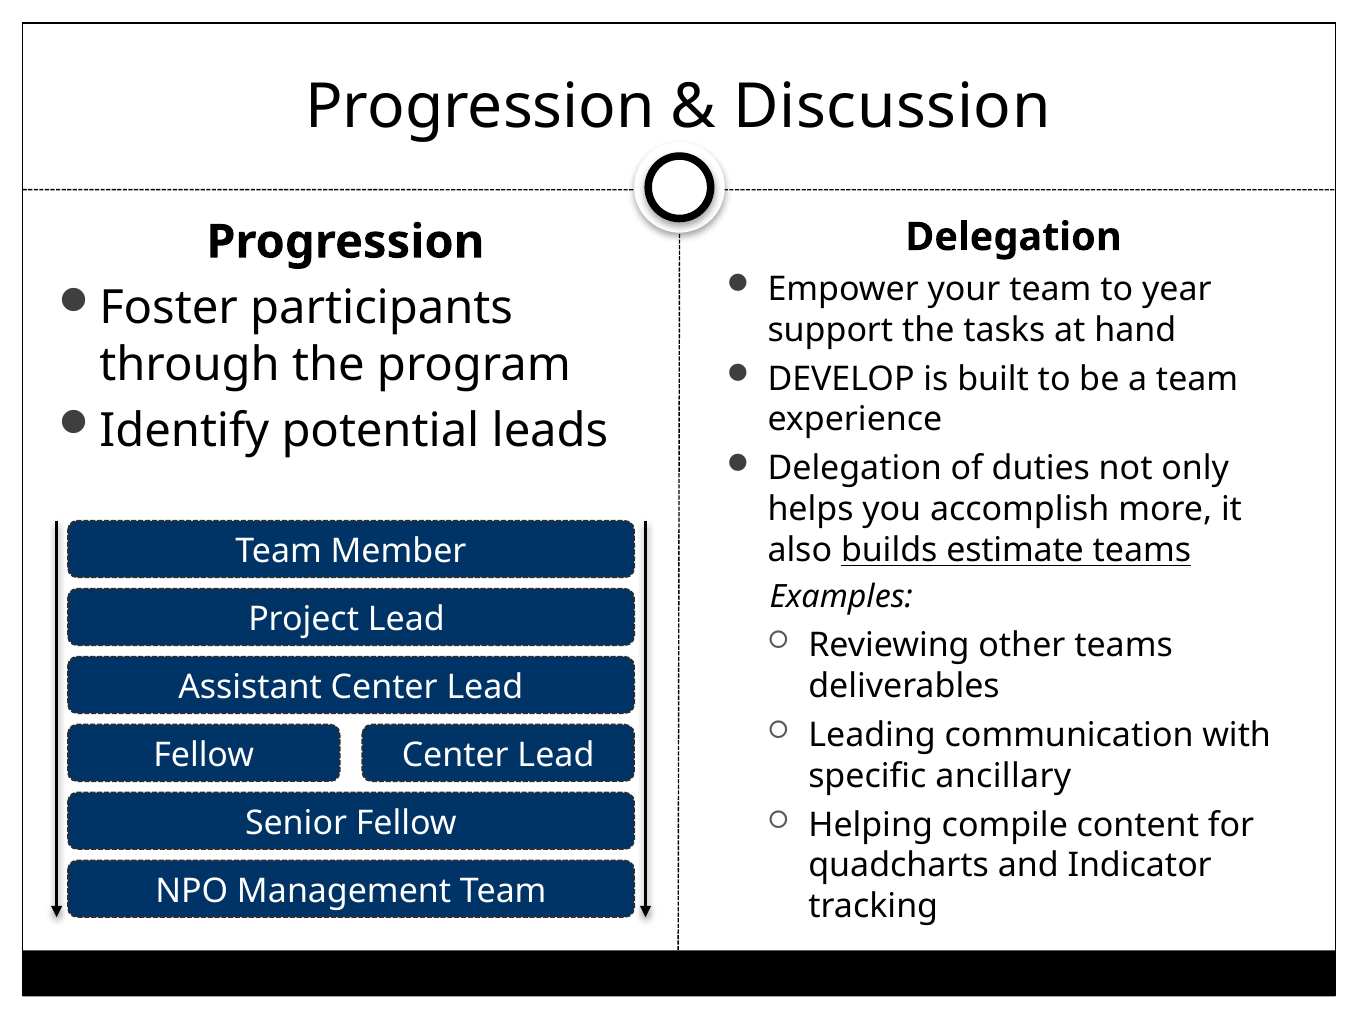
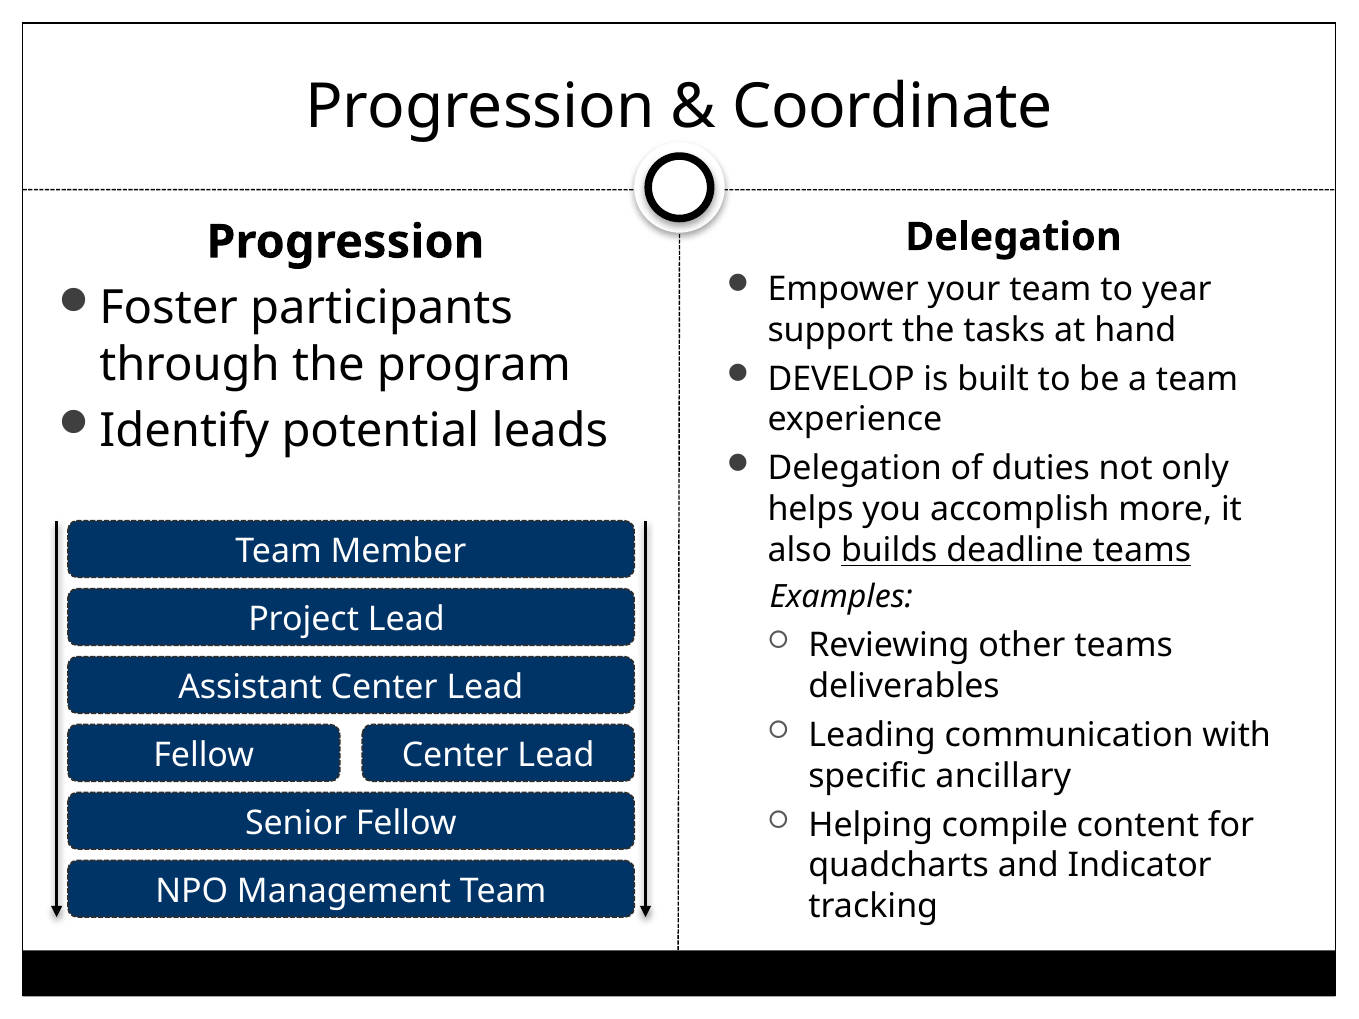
Discussion: Discussion -> Coordinate
estimate: estimate -> deadline
